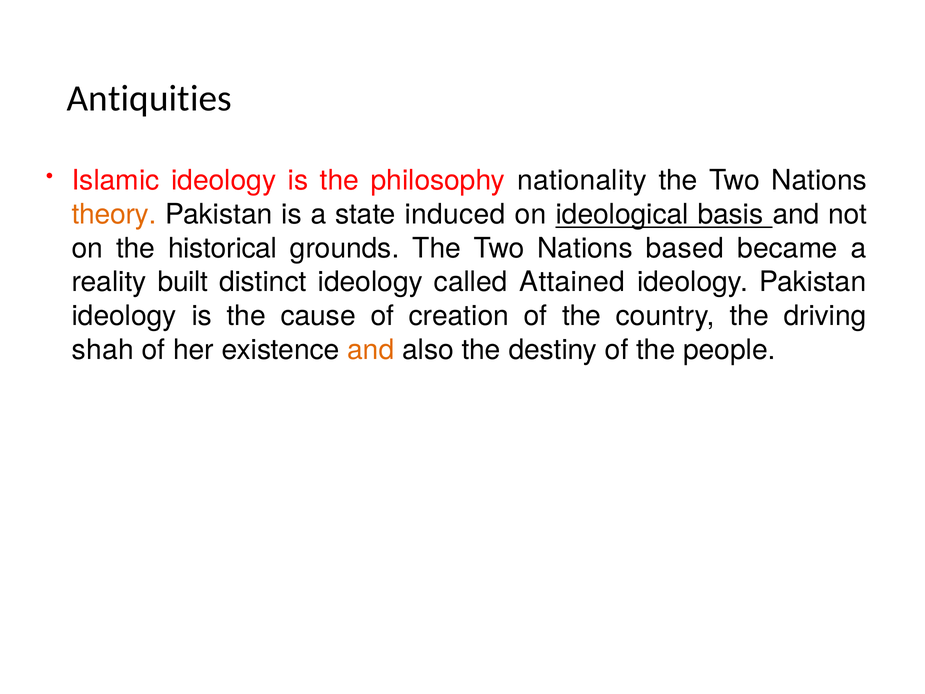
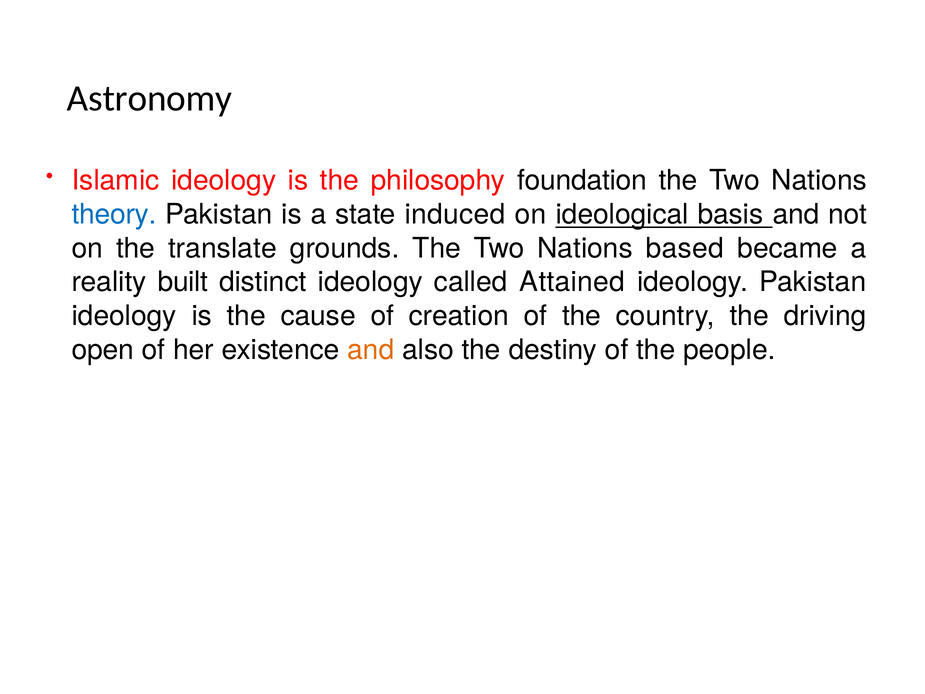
Antiquities: Antiquities -> Astronomy
nationality: nationality -> foundation
theory colour: orange -> blue
historical: historical -> translate
shah: shah -> open
